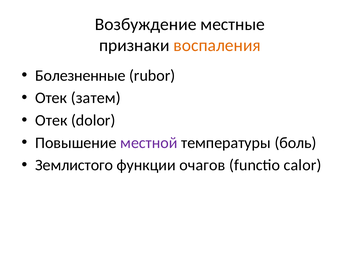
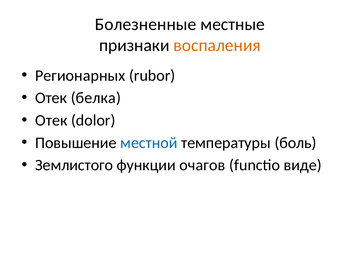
Возбуждение: Возбуждение -> Болезненные
Болезненные: Болезненные -> Регионарных
затем: затем -> белка
местной colour: purple -> blue
calor: calor -> виде
